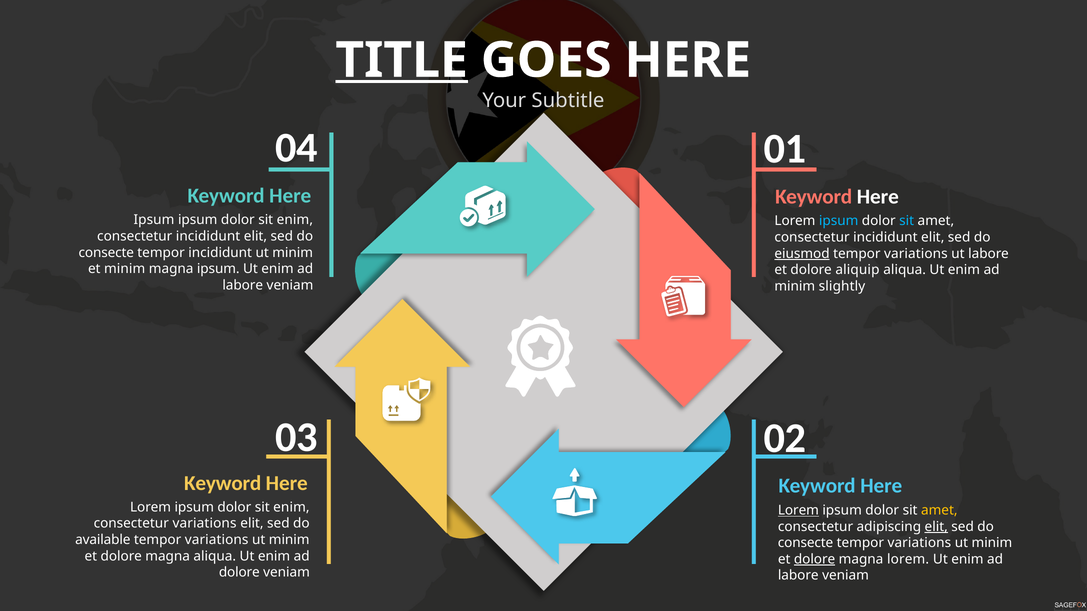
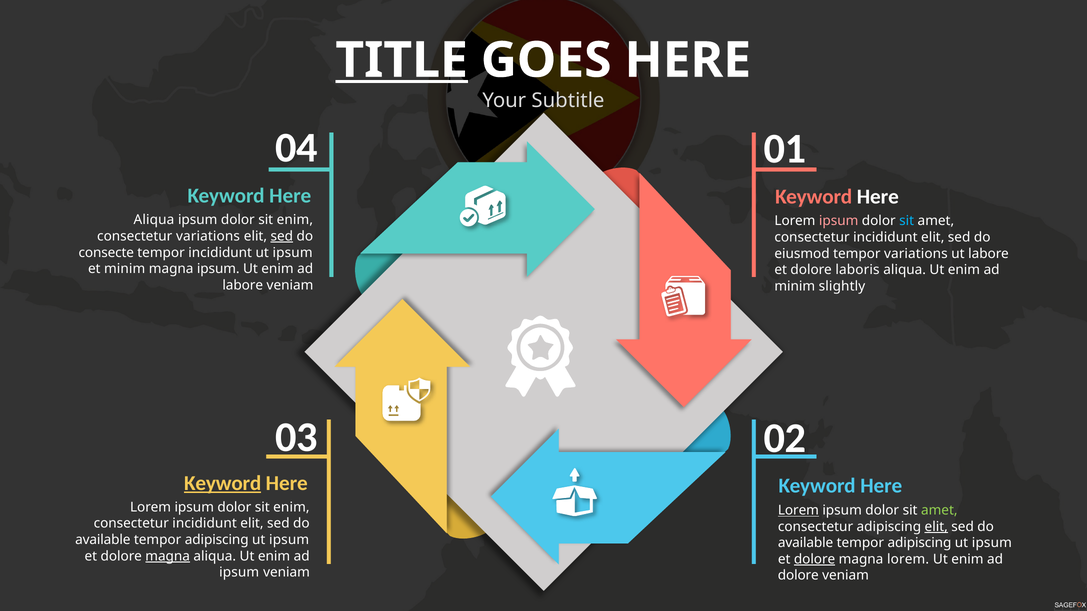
Ipsum at (154, 220): Ipsum -> Aliqua
ipsum at (839, 221) colour: light blue -> pink
incididunt at (208, 236): incididunt -> variations
sed at (282, 236) underline: none -> present
incididunt ut minim: minim -> ipsum
eiusmod underline: present -> none
aliquip: aliquip -> laboris
Keyword at (223, 484) underline: none -> present
amet at (939, 511) colour: yellow -> light green
variations at (205, 524): variations -> incididunt
variations at (217, 540): variations -> adipiscing
minim at (289, 540): minim -> ipsum
consecte at (806, 543): consecte -> available
variations at (919, 543): variations -> adipiscing
minim at (992, 543): minim -> ipsum
magna at (168, 556) underline: none -> present
dolore at (239, 573): dolore -> ipsum
labore at (798, 576): labore -> dolore
